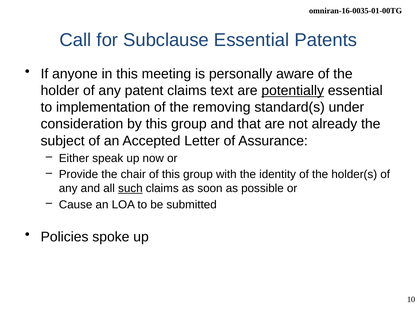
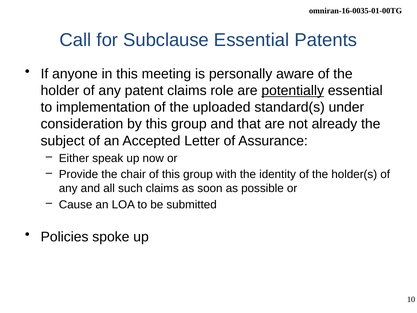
text: text -> role
removing: removing -> uploaded
such underline: present -> none
